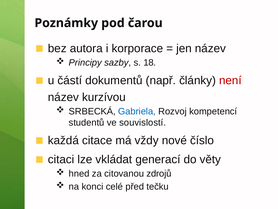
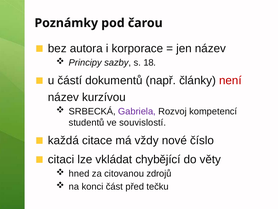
Gabriela colour: blue -> purple
generací: generací -> chybějící
celé: celé -> část
